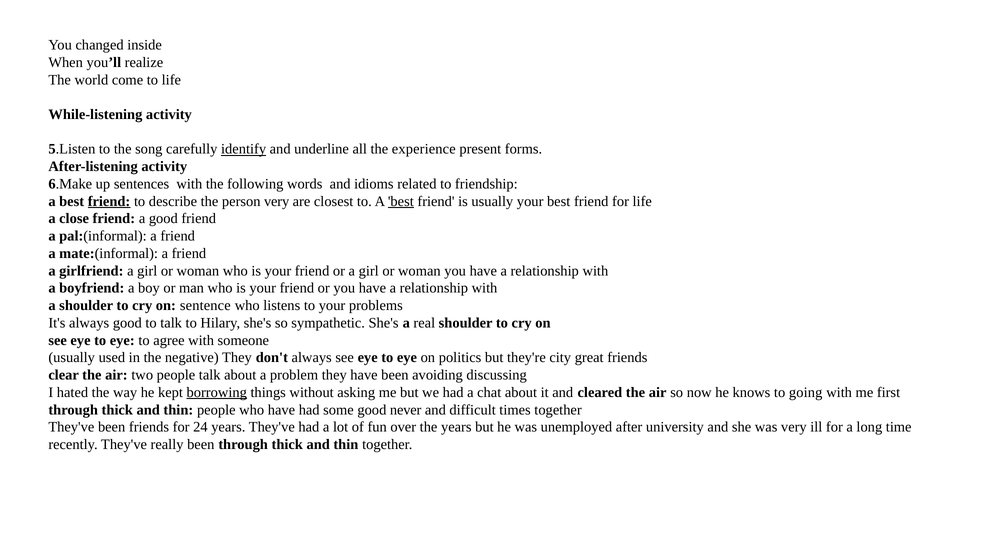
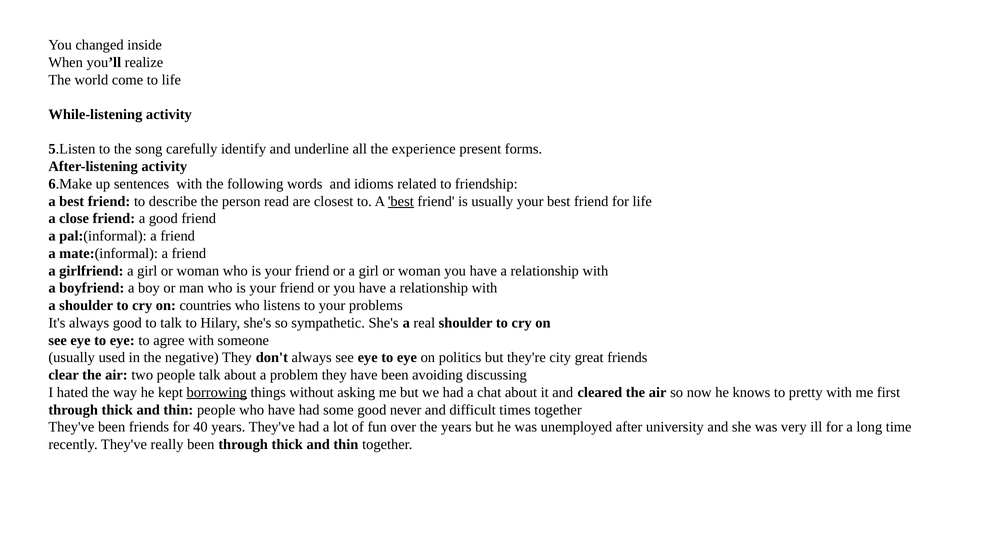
identify underline: present -> none
friend at (109, 201) underline: present -> none
person very: very -> read
sentence: sentence -> countries
going: going -> pretty
24: 24 -> 40
